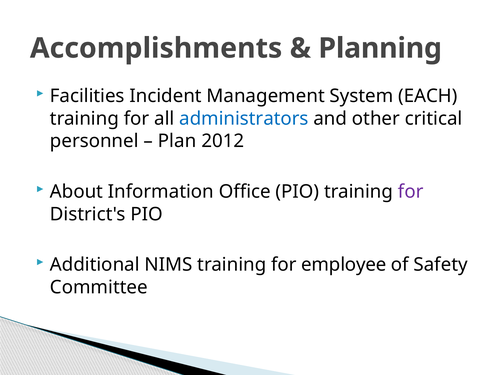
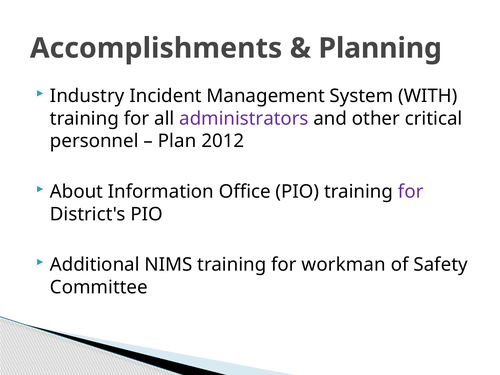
Facilities: Facilities -> Industry
EACH: EACH -> WITH
administrators colour: blue -> purple
employee: employee -> workman
